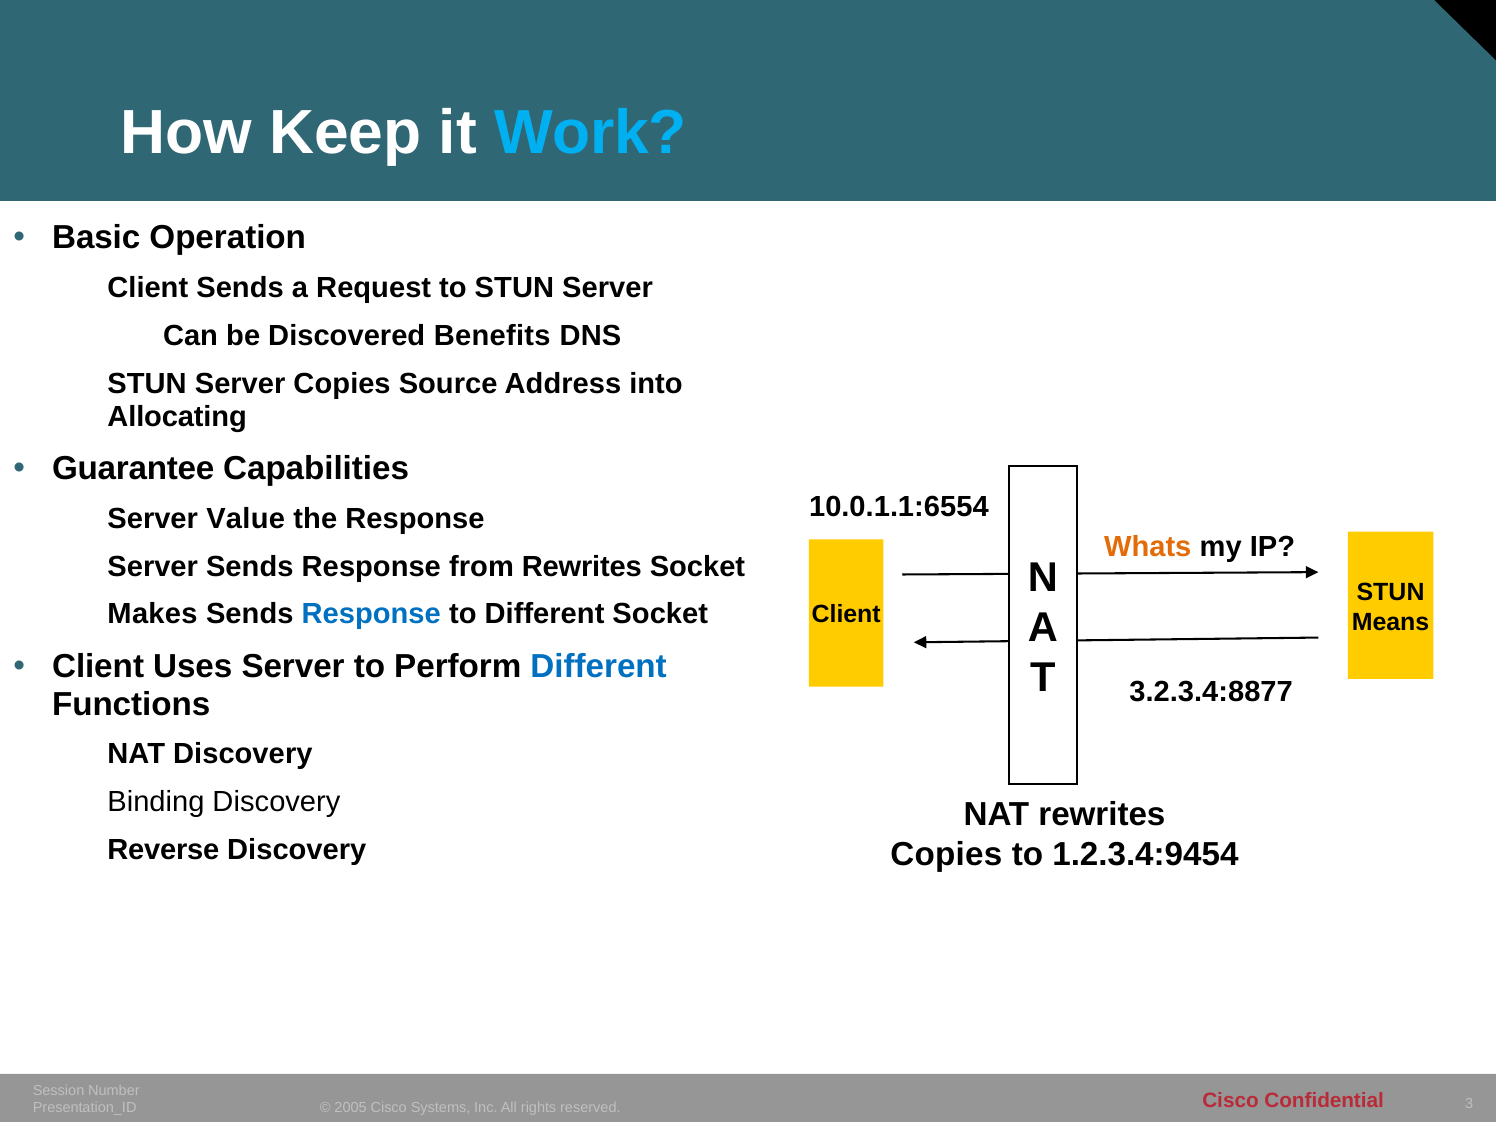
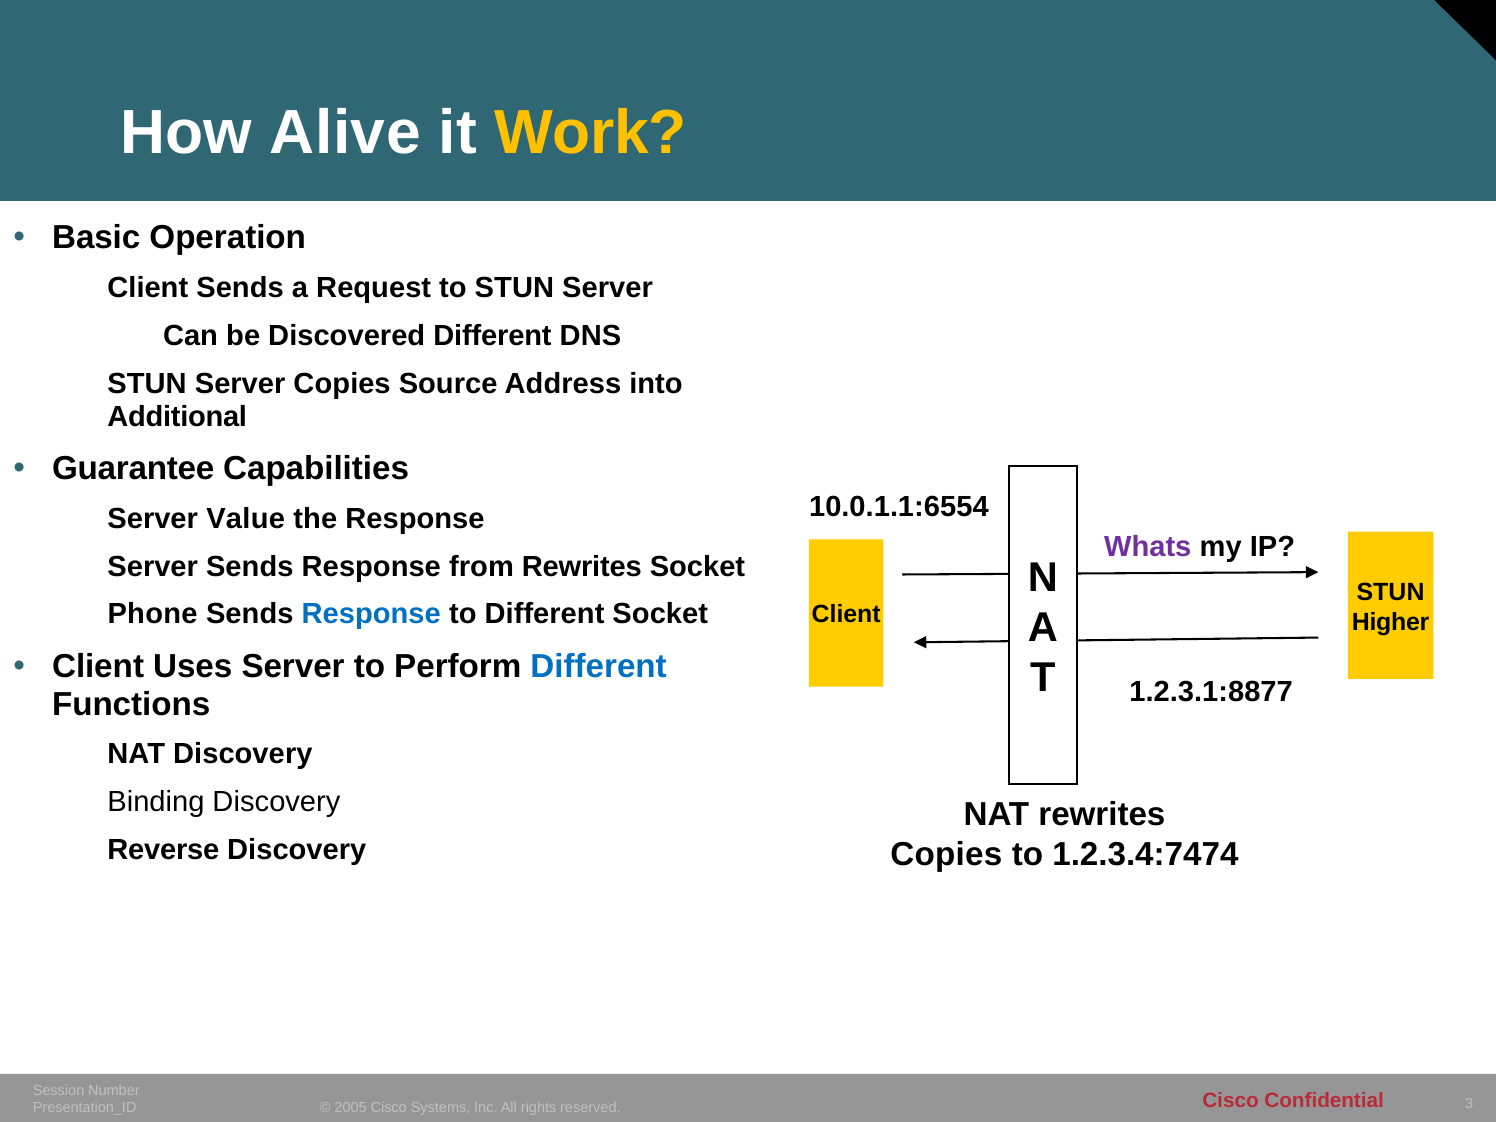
Keep: Keep -> Alive
Work colour: light blue -> yellow
Discovered Benefits: Benefits -> Different
Allocating: Allocating -> Additional
Whats colour: orange -> purple
Makes: Makes -> Phone
Means: Means -> Higher
3.2.3.4:8877: 3.2.3.4:8877 -> 1.2.3.1:8877
1.2.3.4:9454: 1.2.3.4:9454 -> 1.2.3.4:7474
